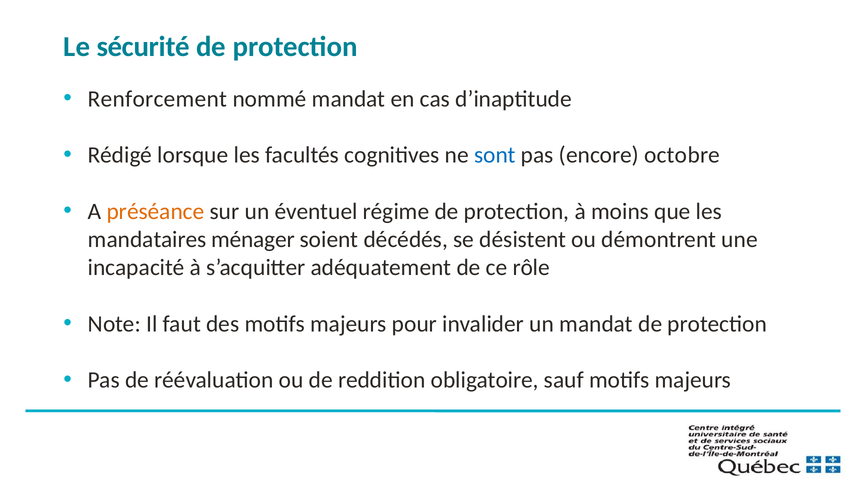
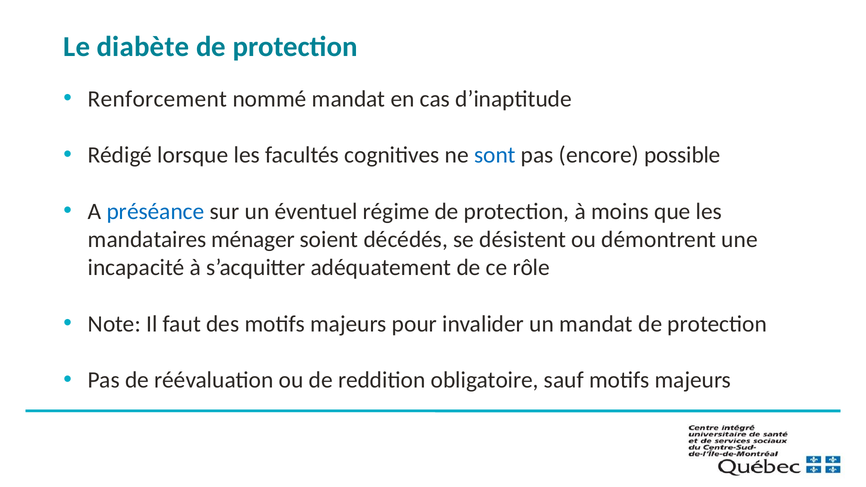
sécurité: sécurité -> diabète
octobre: octobre -> possible
préséance colour: orange -> blue
